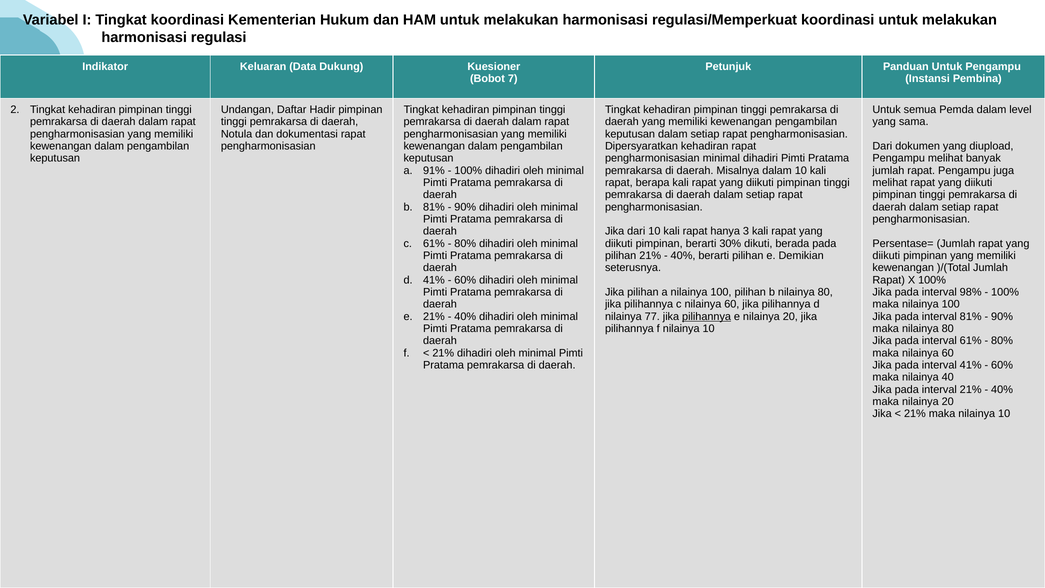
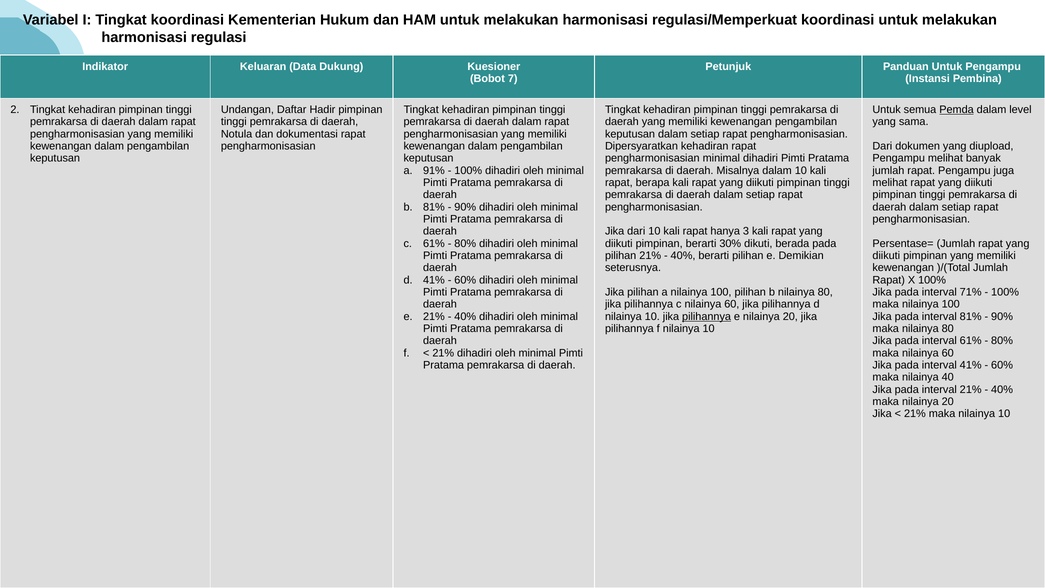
Pemda underline: none -> present
98%: 98% -> 71%
77 at (652, 316): 77 -> 10
